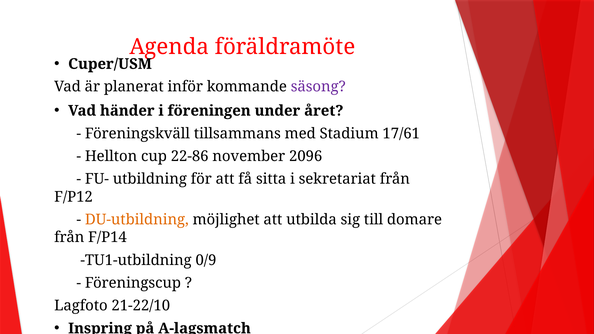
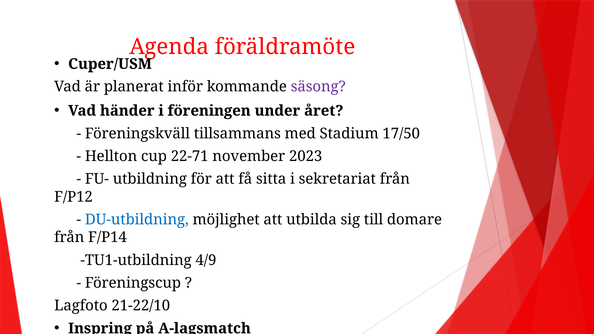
17/61: 17/61 -> 17/50
22-86: 22-86 -> 22-71
2096: 2096 -> 2023
DU-utbildning colour: orange -> blue
0/9: 0/9 -> 4/9
